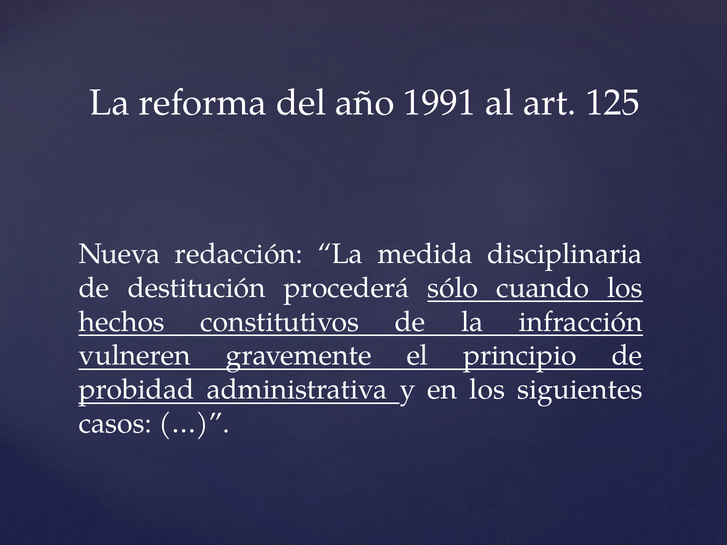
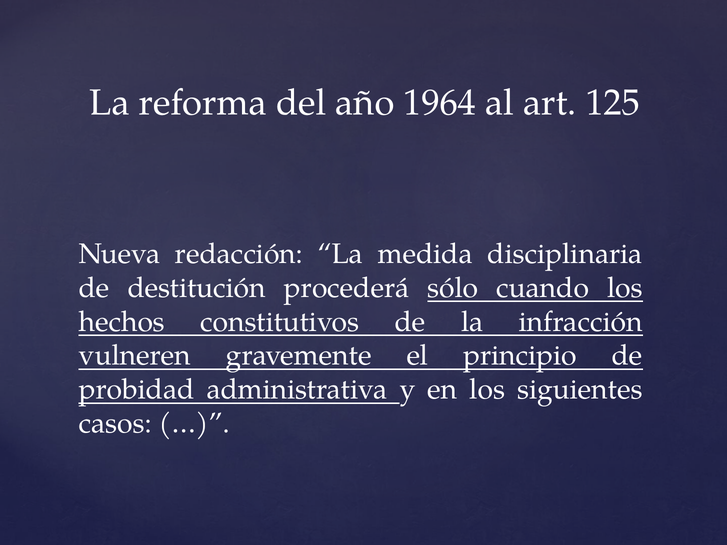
1991: 1991 -> 1964
